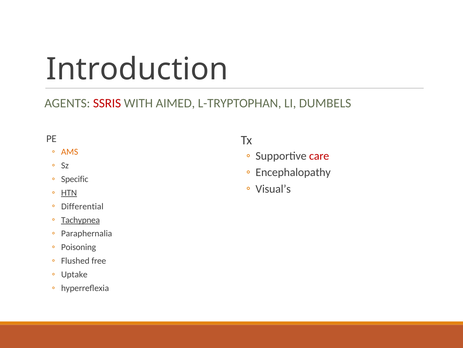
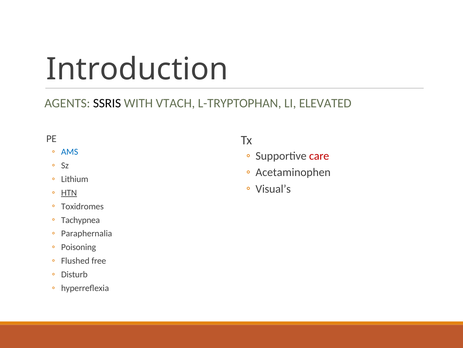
SSRIS colour: red -> black
AIMED: AIMED -> VTACH
DUMBELS: DUMBELS -> ELEVATED
AMS colour: orange -> blue
Encephalopathy: Encephalopathy -> Acetaminophen
Specific: Specific -> Lithium
Differential: Differential -> Toxidromes
Tachypnea underline: present -> none
Uptake: Uptake -> Disturb
